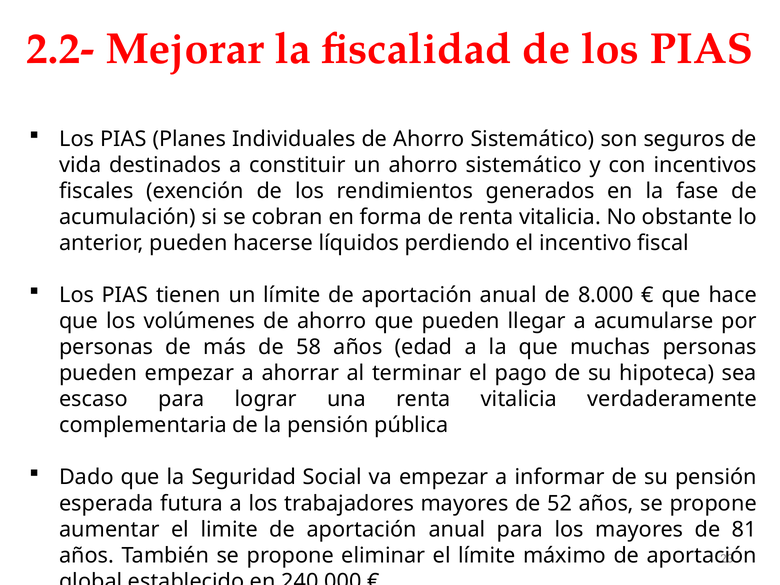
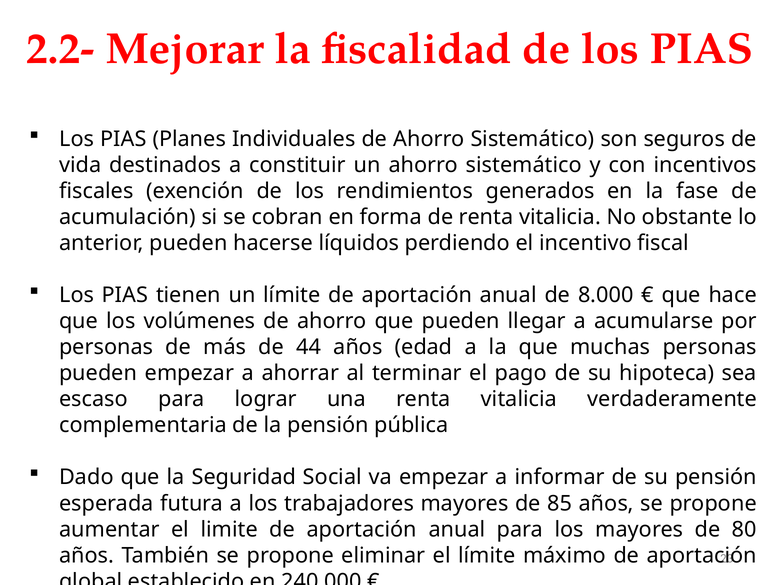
58: 58 -> 44
52: 52 -> 85
81: 81 -> 80
